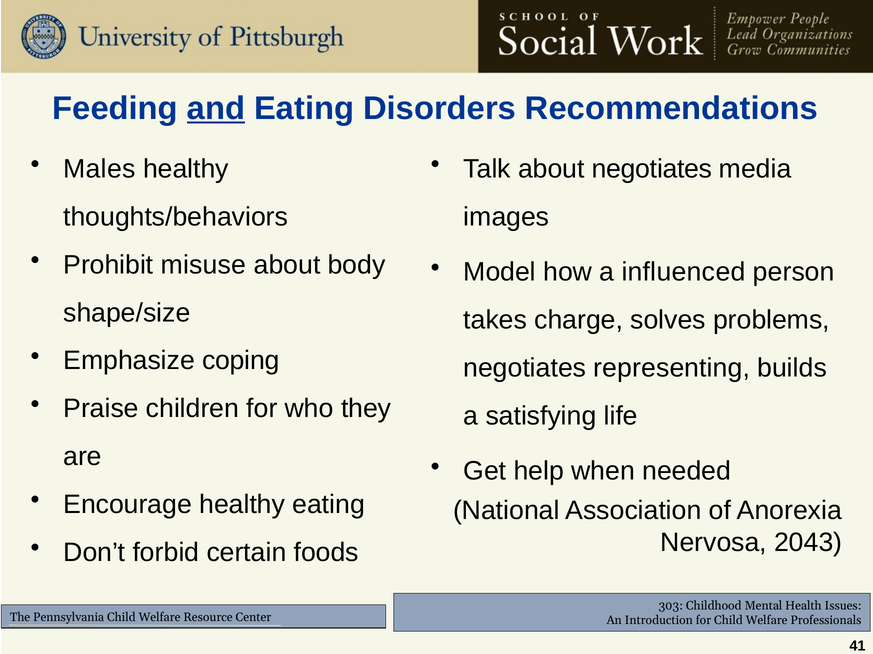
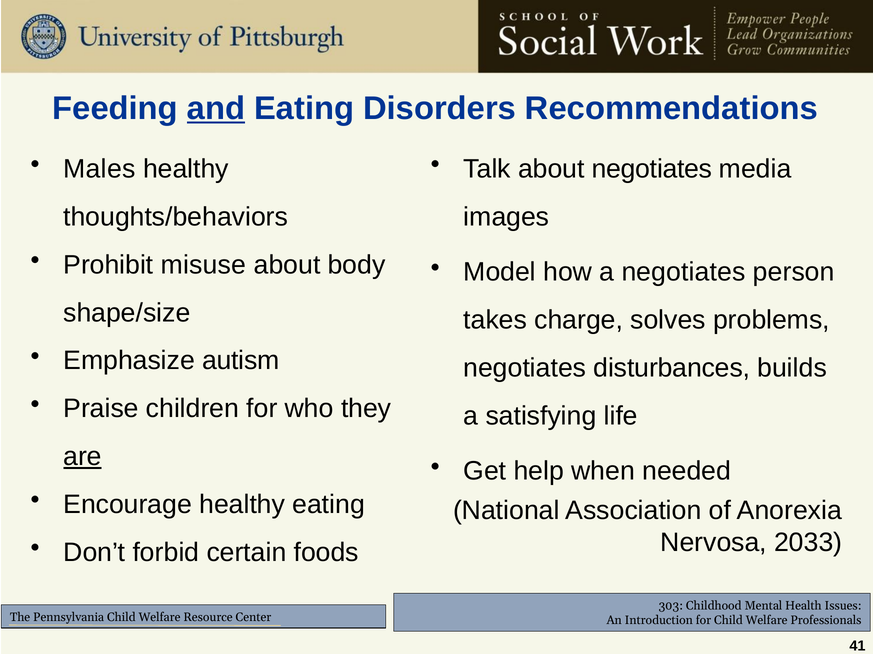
a influenced: influenced -> negotiates
coping: coping -> autism
representing: representing -> disturbances
are underline: none -> present
2043: 2043 -> 2033
